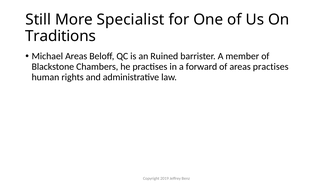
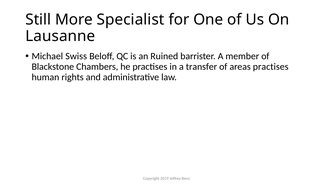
Traditions: Traditions -> Lausanne
Michael Areas: Areas -> Swiss
forward: forward -> transfer
